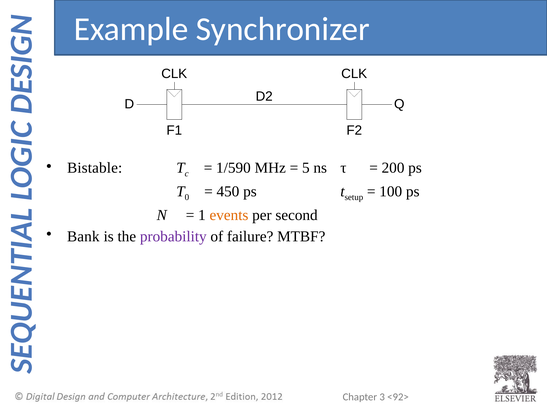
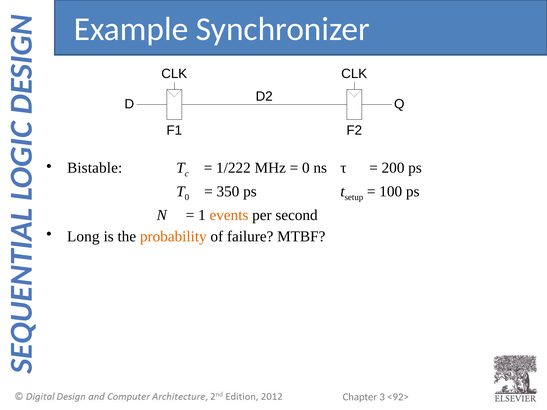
1/590: 1/590 -> 1/222
5 at (306, 168): 5 -> 0
450: 450 -> 350
Bank: Bank -> Long
probability colour: purple -> orange
